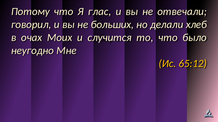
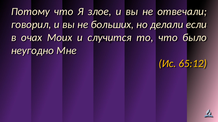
глас: глас -> злое
хлеб: хлеб -> если
